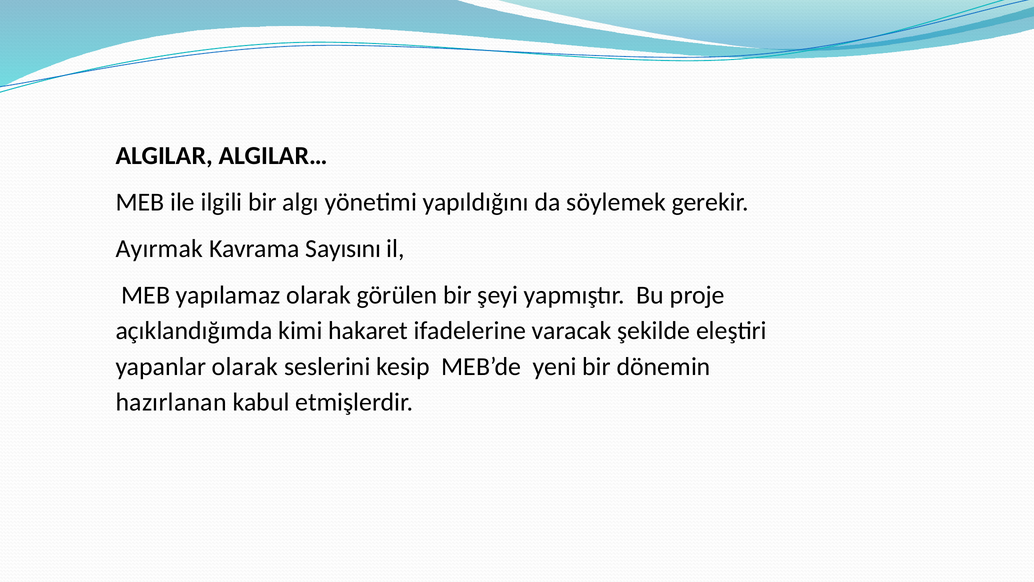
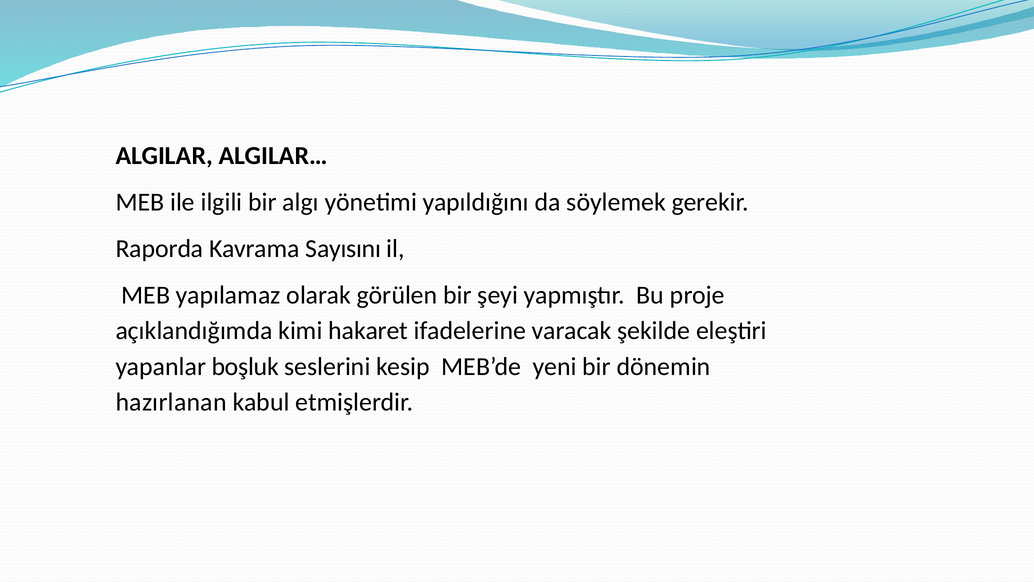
Ayırmak: Ayırmak -> Raporda
yapanlar olarak: olarak -> boşluk
